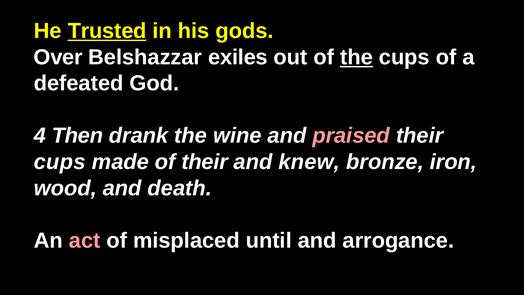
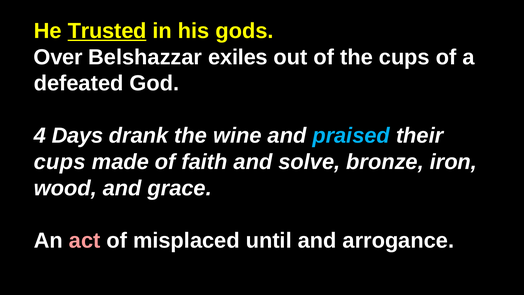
the at (357, 57) underline: present -> none
Then: Then -> Days
praised colour: pink -> light blue
of their: their -> faith
knew: knew -> solve
death: death -> grace
